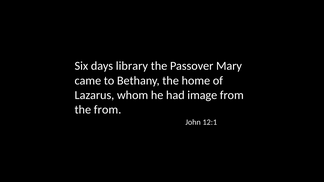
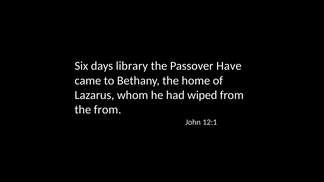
Mary: Mary -> Have
image: image -> wiped
